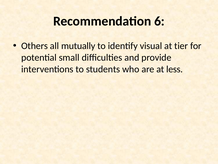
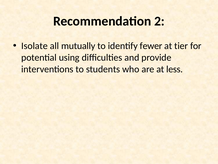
6: 6 -> 2
Others: Others -> Isolate
visual: visual -> fewer
small: small -> using
